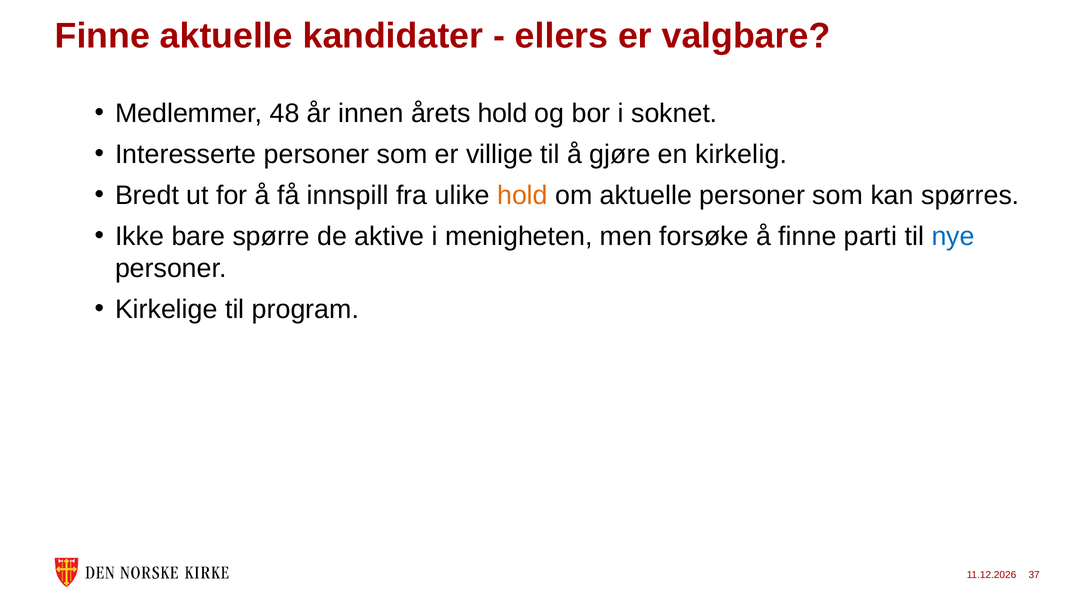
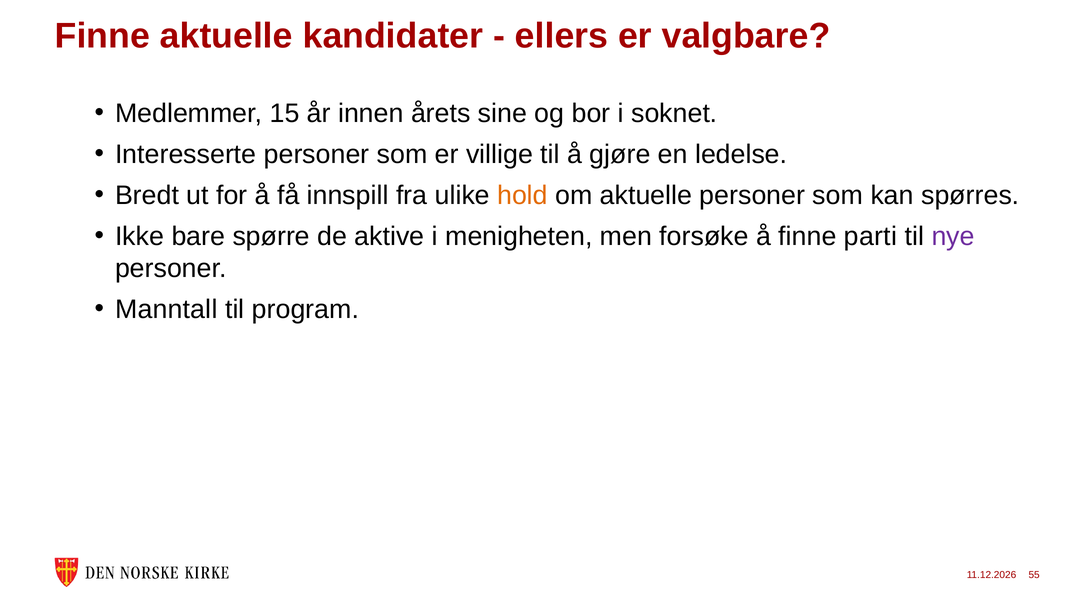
48: 48 -> 15
årets hold: hold -> sine
kirkelig: kirkelig -> ledelse
nye colour: blue -> purple
Kirkelige: Kirkelige -> Manntall
37: 37 -> 55
